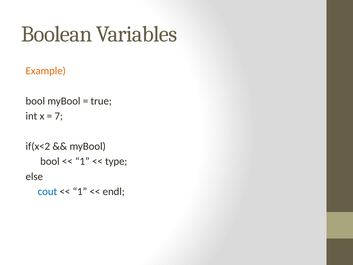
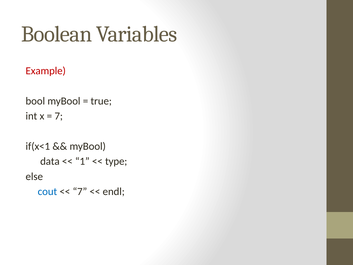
Example colour: orange -> red
if(x<2: if(x<2 -> if(x<1
bool at (50, 161): bool -> data
1 at (80, 191): 1 -> 7
